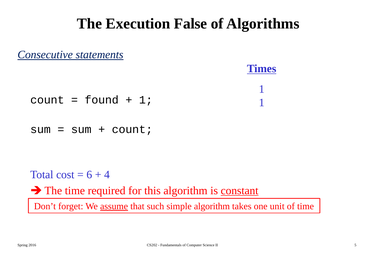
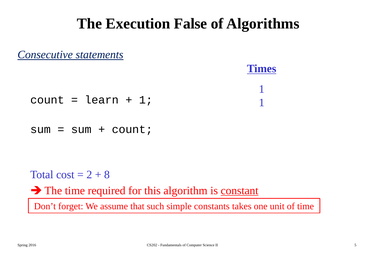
found: found -> learn
6: 6 -> 2
4: 4 -> 8
assume underline: present -> none
simple algorithm: algorithm -> constants
